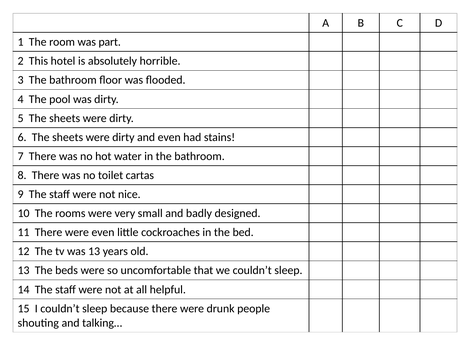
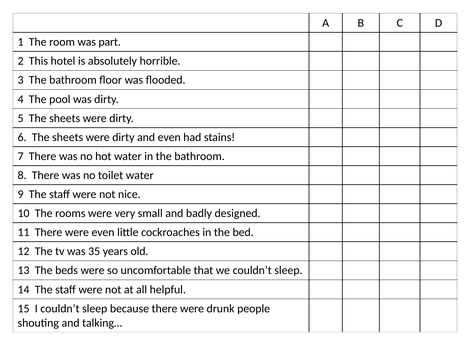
toilet cartas: cartas -> water
was 13: 13 -> 35
